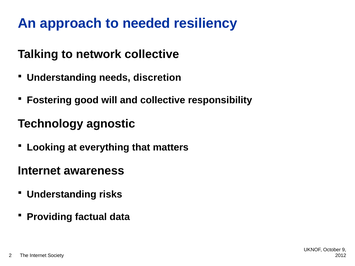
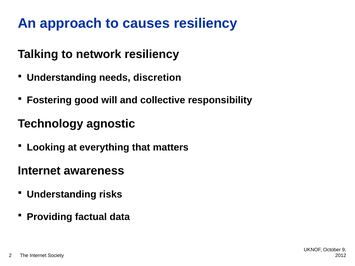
needed: needed -> causes
network collective: collective -> resiliency
